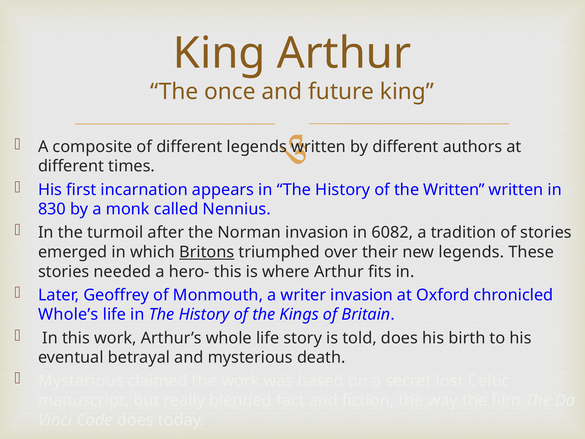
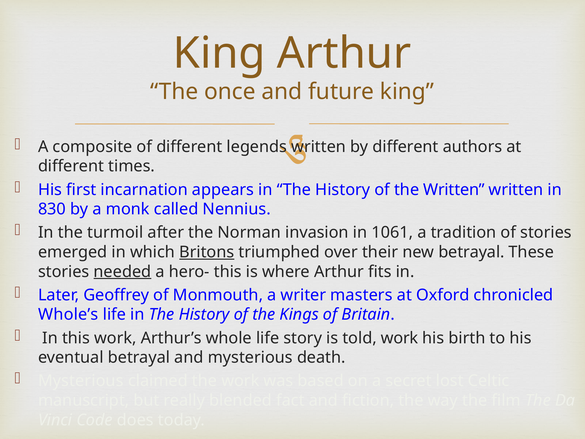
6082: 6082 -> 1061
new legends: legends -> betrayal
needed underline: none -> present
writer invasion: invasion -> masters
told does: does -> work
